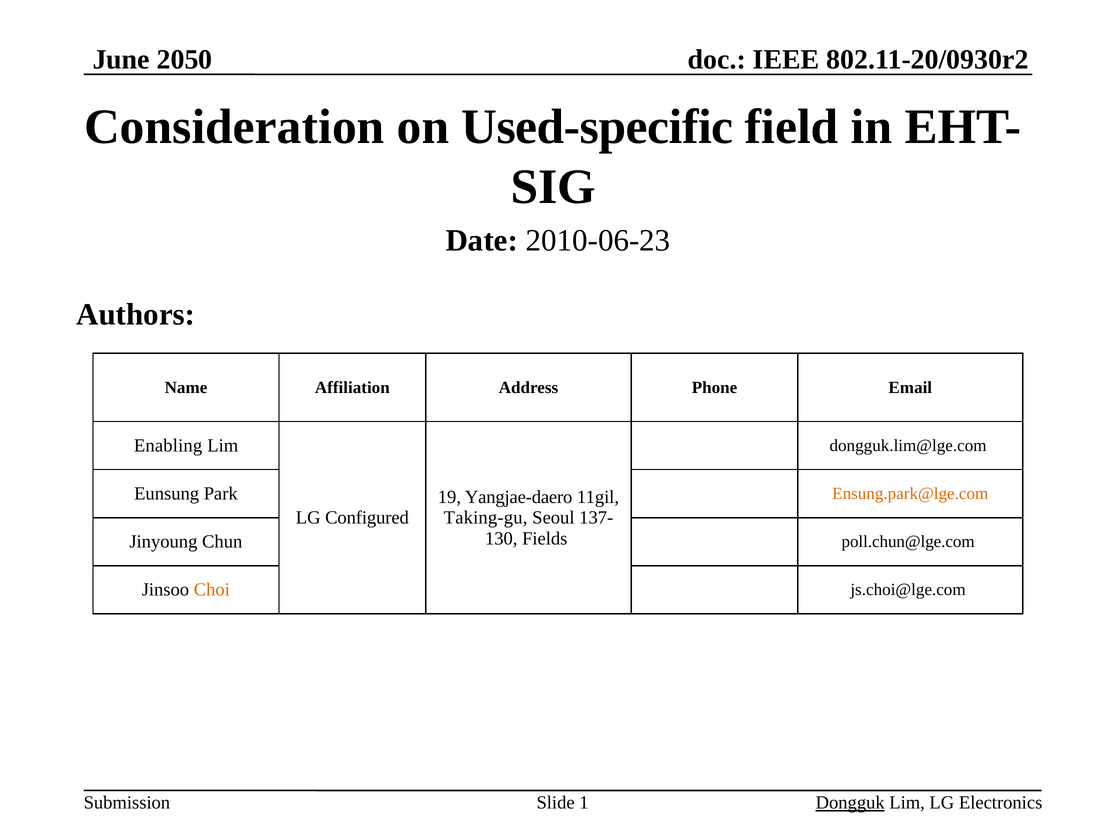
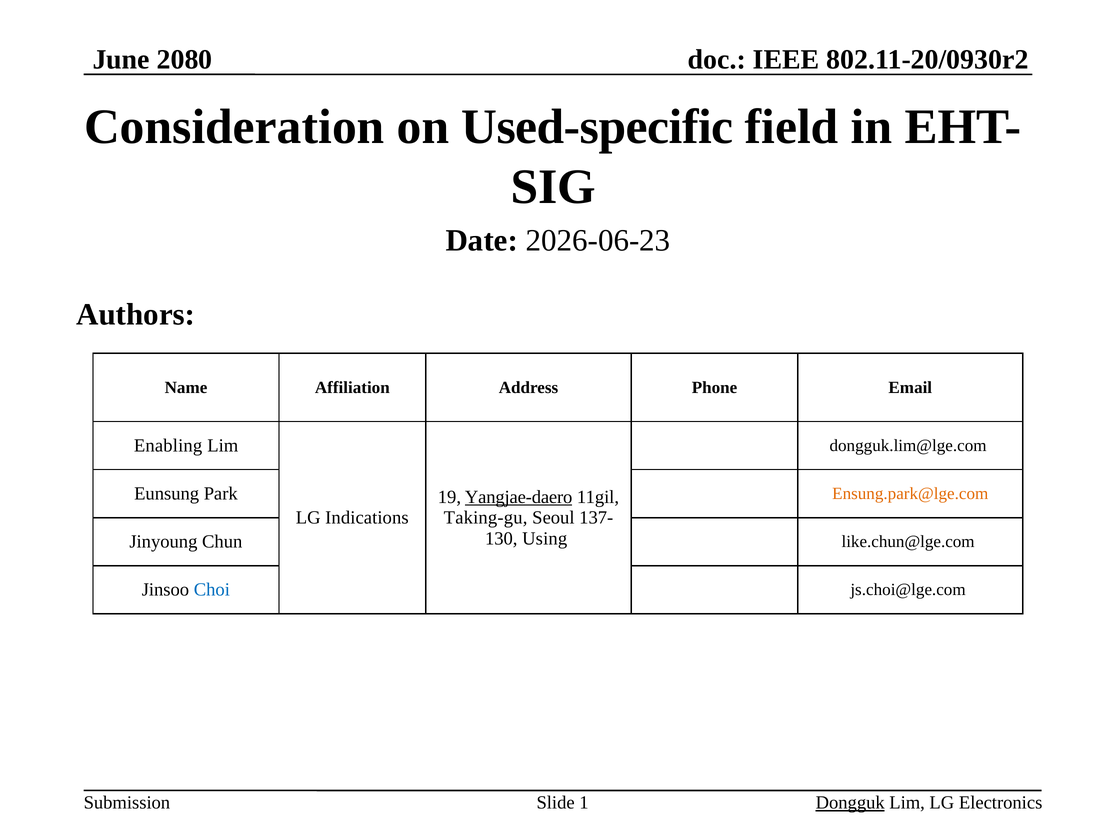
2050: 2050 -> 2080
2010-06-23: 2010-06-23 -> 2026-06-23
Yangjae-daero underline: none -> present
Configured: Configured -> Indications
Fields: Fields -> Using
poll.chun@lge.com: poll.chun@lge.com -> like.chun@lge.com
Choi colour: orange -> blue
